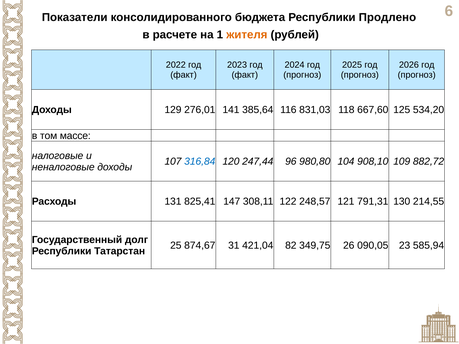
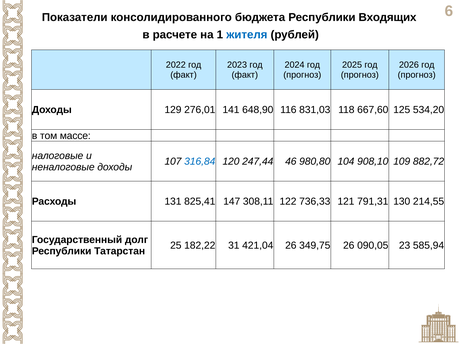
Продлено: Продлено -> Входящих
жителя colour: orange -> blue
385,64: 385,64 -> 648,90
96: 96 -> 46
248,57: 248,57 -> 736,33
874,67: 874,67 -> 182,22
421,04 82: 82 -> 26
